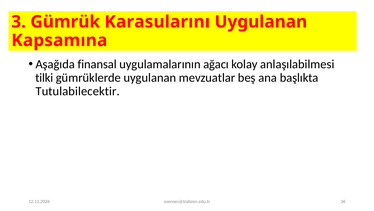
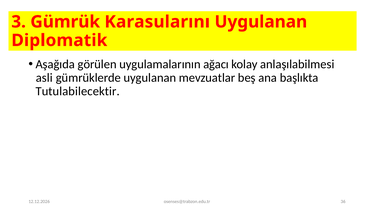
Kapsamına: Kapsamına -> Diplomatik
finansal: finansal -> görülen
tilki: tilki -> asli
